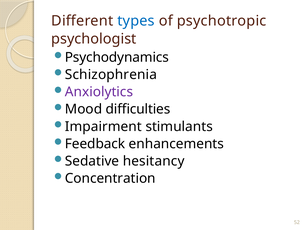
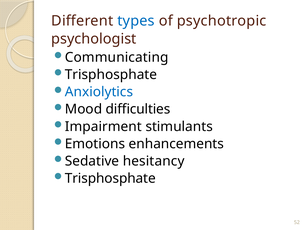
Psychodynamics: Psychodynamics -> Communicating
Schizophrenia at (111, 75): Schizophrenia -> Trisphosphate
Anxiolytics colour: purple -> blue
Feedback: Feedback -> Emotions
Concentration at (110, 179): Concentration -> Trisphosphate
